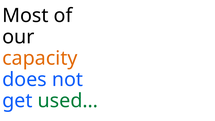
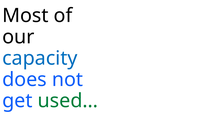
capacity colour: orange -> blue
